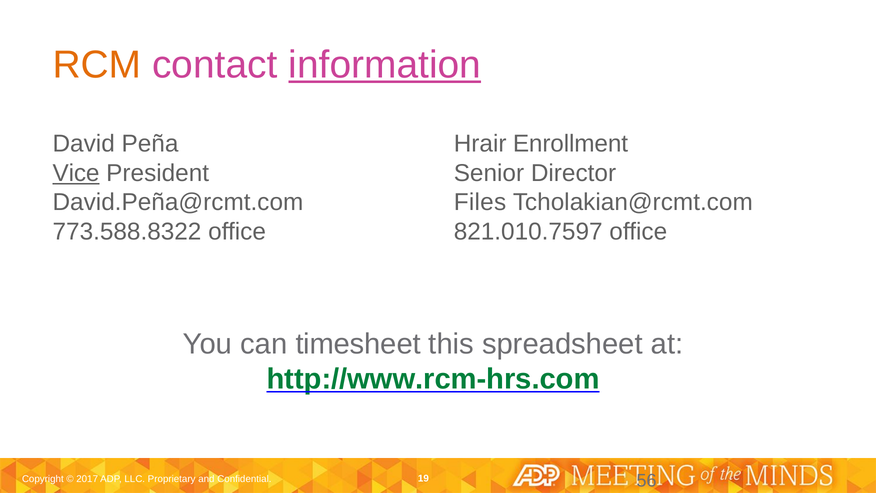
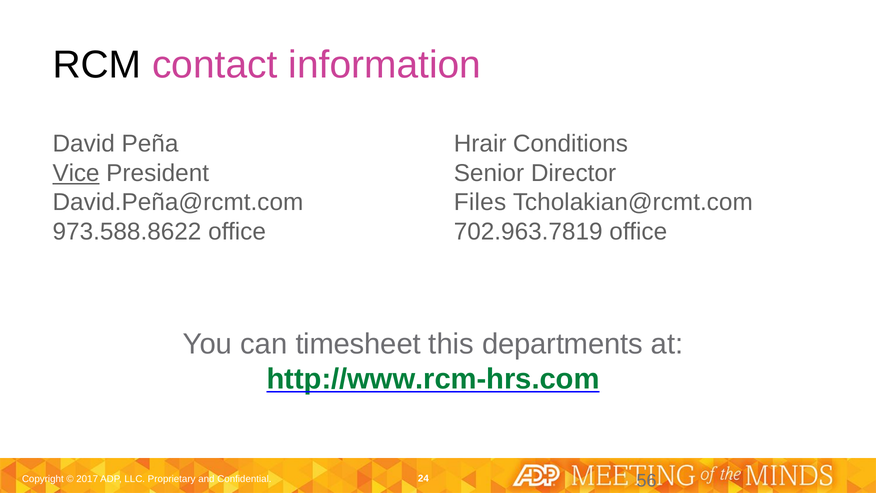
RCM colour: orange -> black
information underline: present -> none
Enrollment: Enrollment -> Conditions
773.588.8322: 773.588.8322 -> 973.588.8622
821.010.7597: 821.010.7597 -> 702.963.7819
spreadsheet: spreadsheet -> departments
19: 19 -> 24
